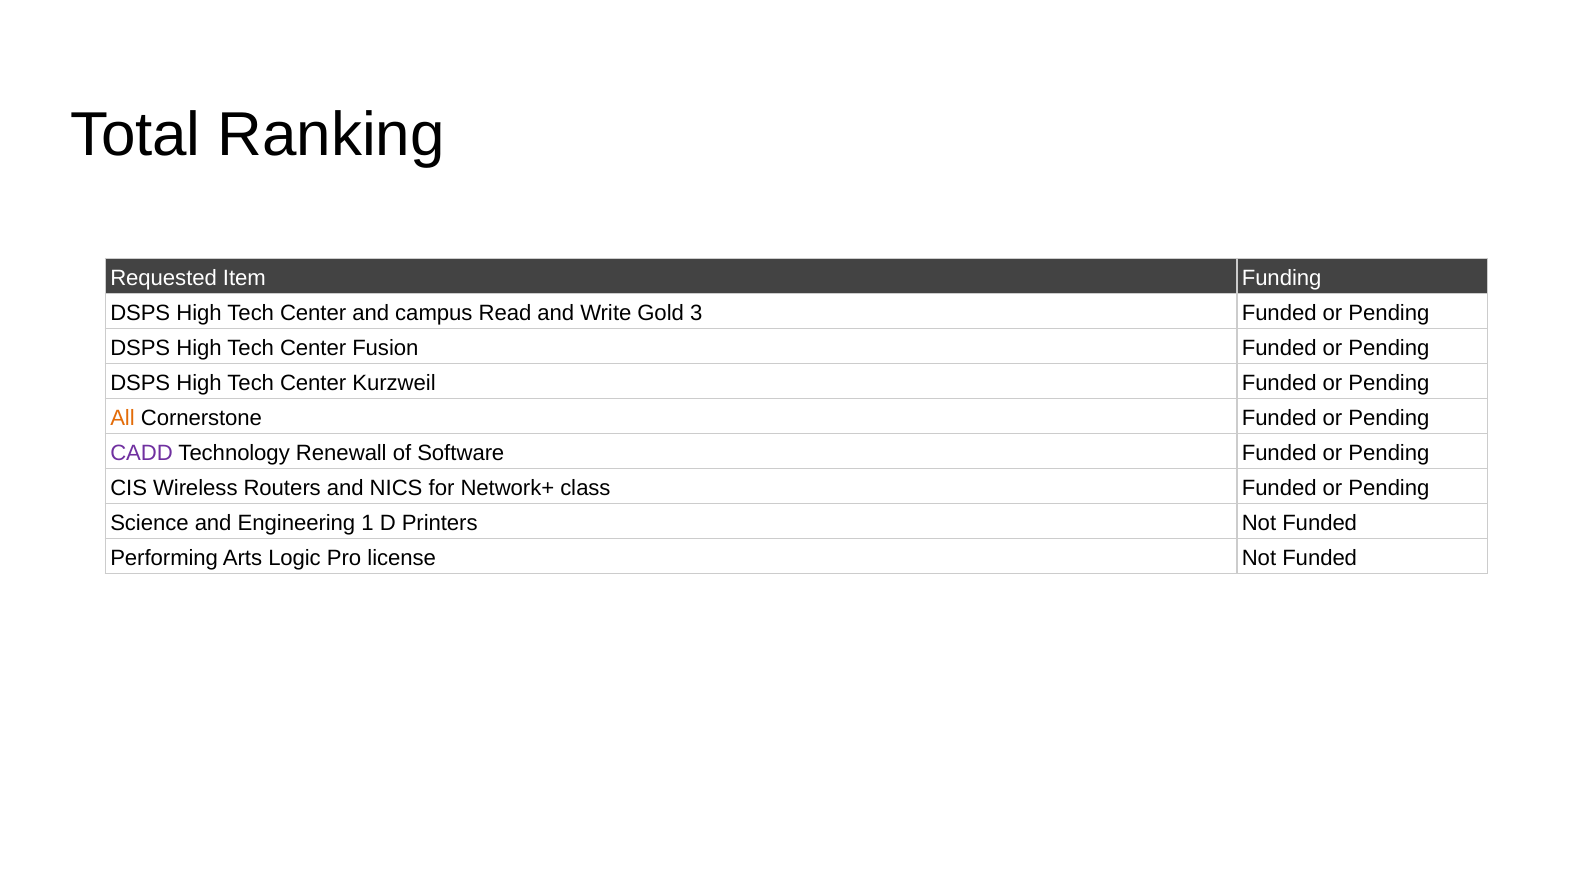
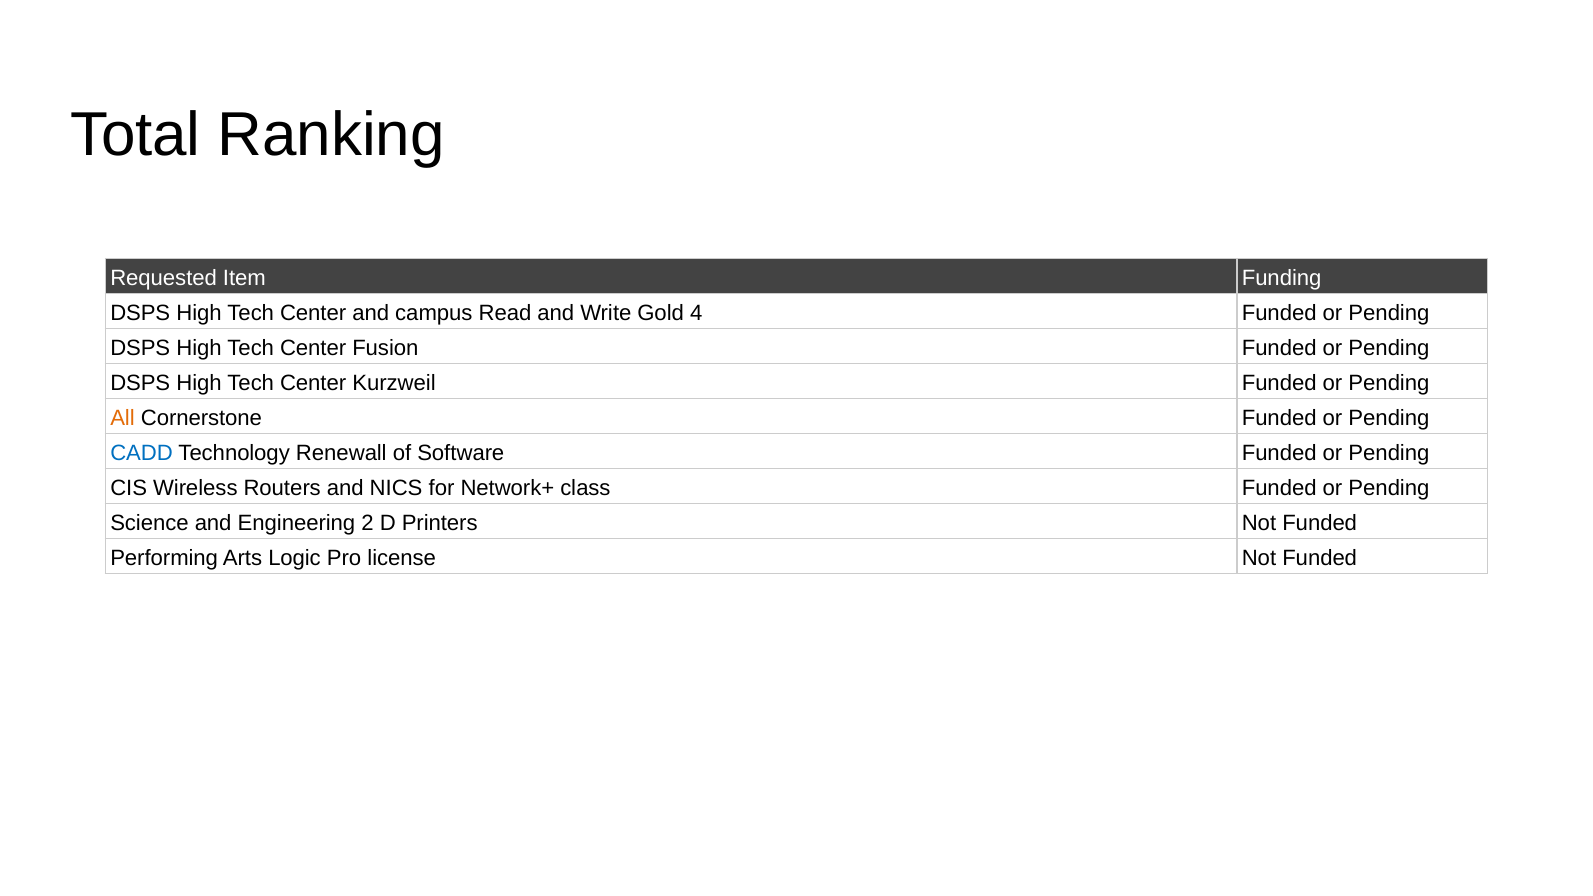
3: 3 -> 4
CADD colour: purple -> blue
1: 1 -> 2
